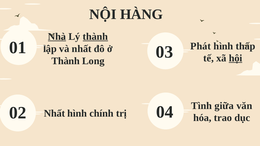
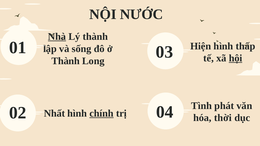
HÀNG: HÀNG -> NƯỚC
thành at (95, 37) underline: present -> none
Phát: Phát -> Hiện
và nhất: nhất -> sống
giữa: giữa -> phát
chính underline: none -> present
trao: trao -> thời
